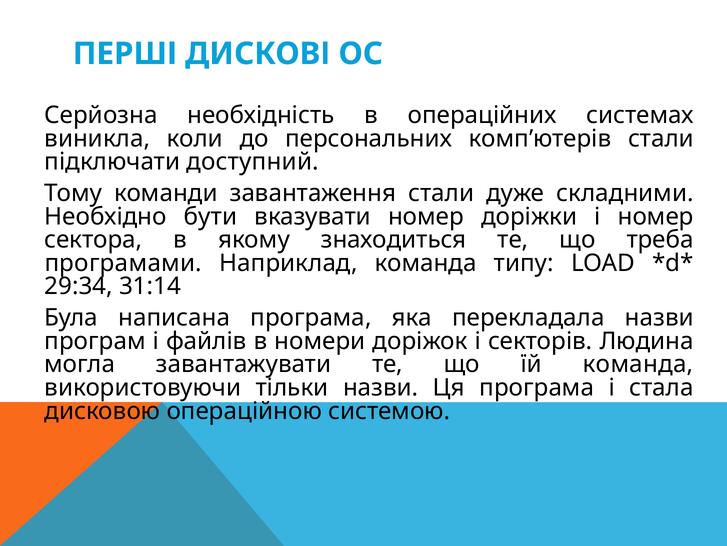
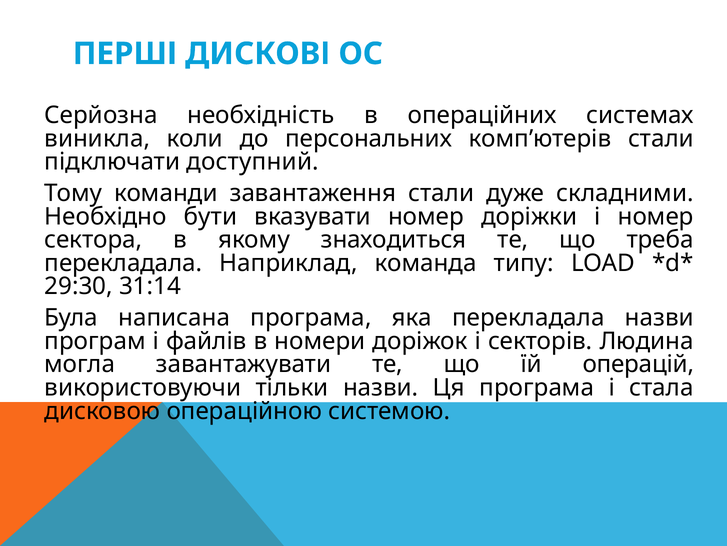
програмами at (123, 263): програмами -> перекладала
29:34: 29:34 -> 29:30
їй команда: команда -> операцій
